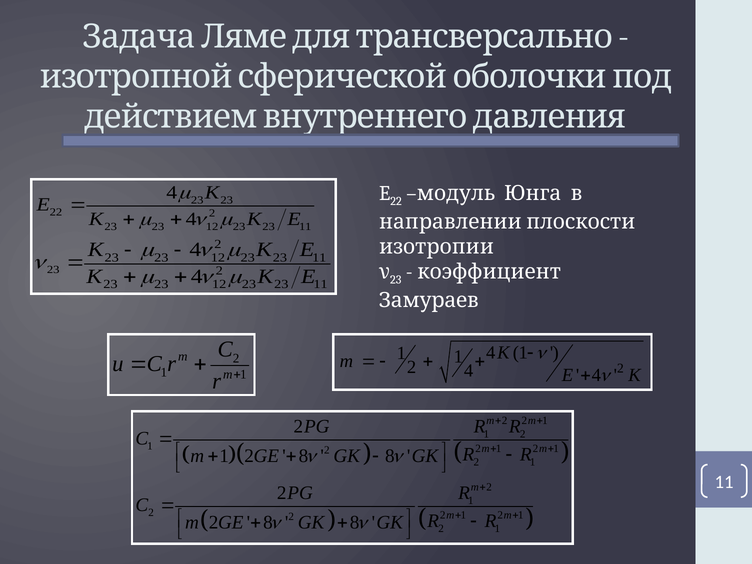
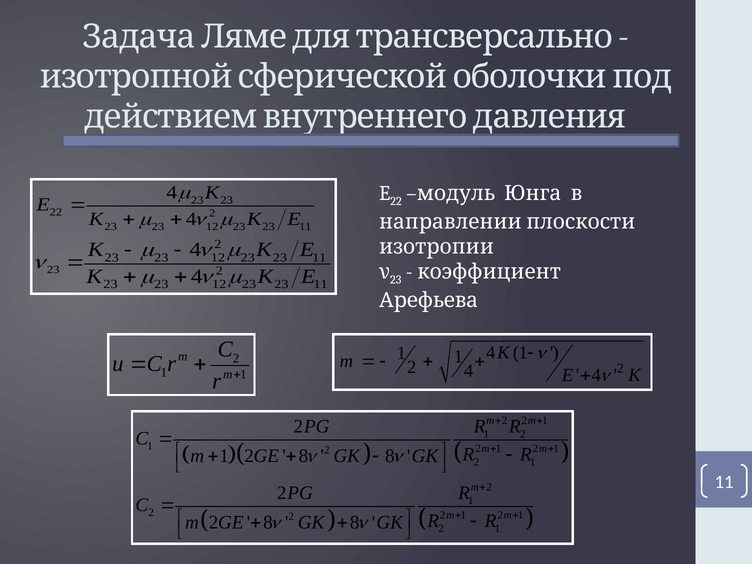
Замураев: Замураев -> Арефьева
